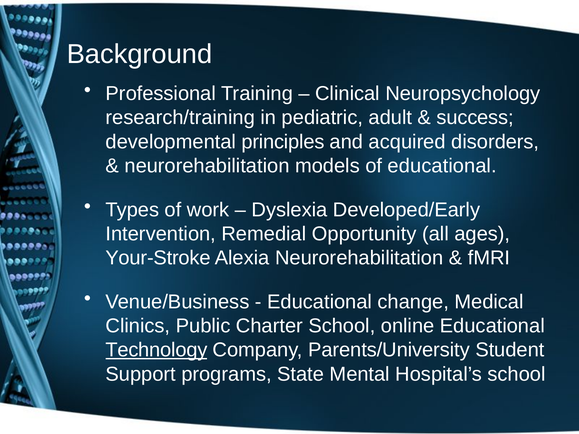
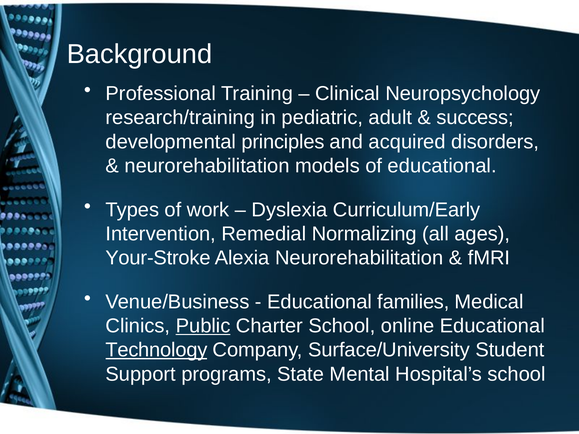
Developed/Early: Developed/Early -> Curriculum/Early
Opportunity: Opportunity -> Normalizing
change: change -> families
Public underline: none -> present
Parents/University: Parents/University -> Surface/University
